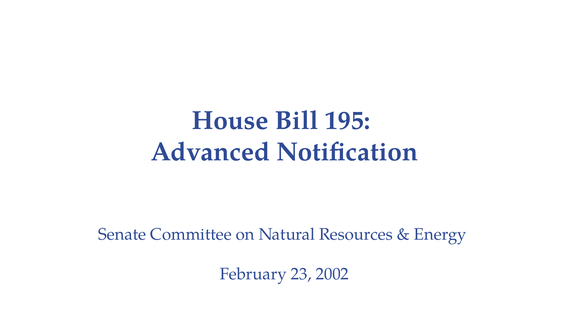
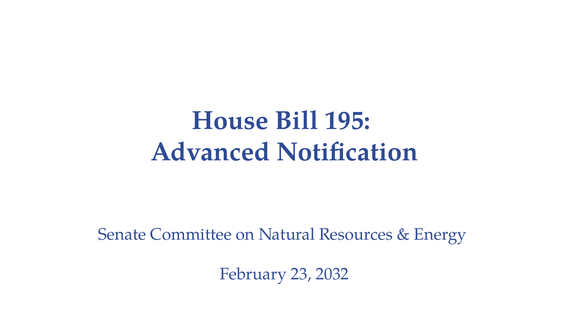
2002: 2002 -> 2032
